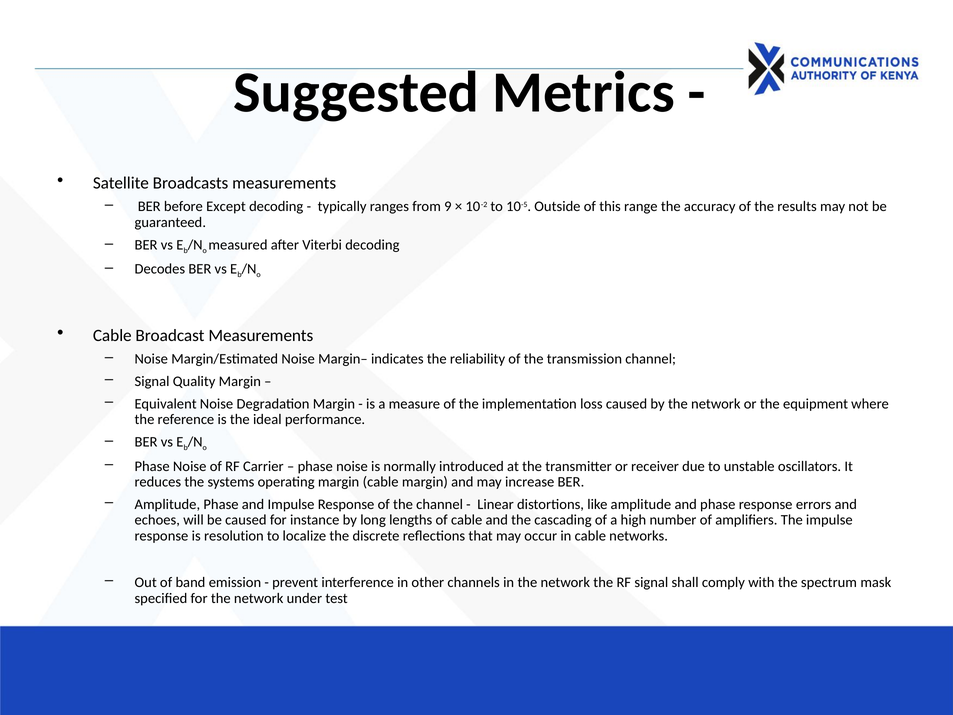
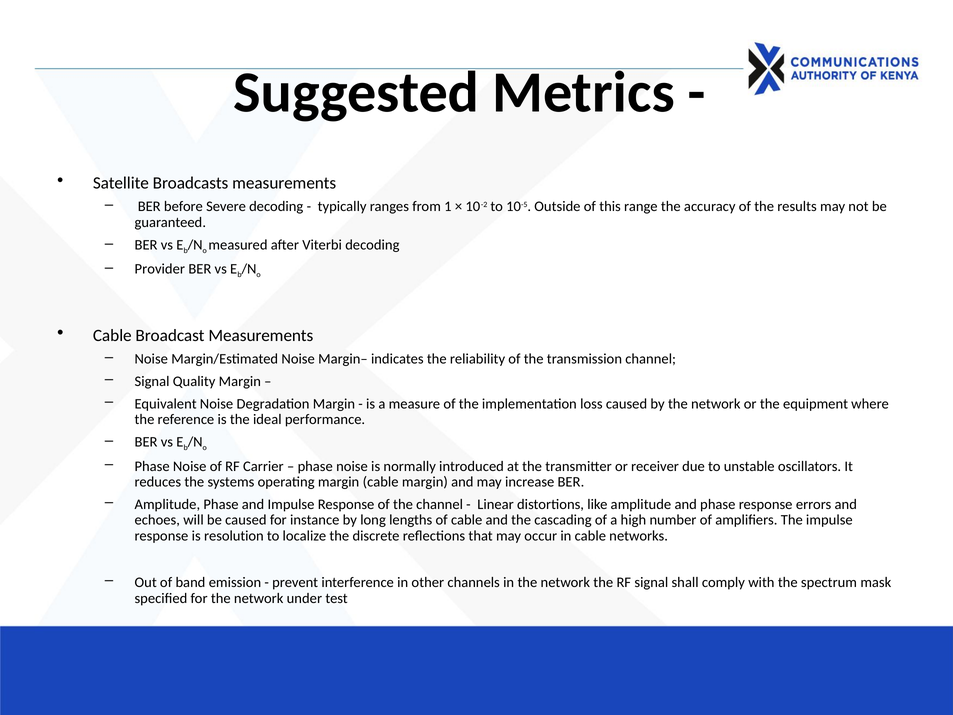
Except: Except -> Severe
9: 9 -> 1
Decodes: Decodes -> Provider
